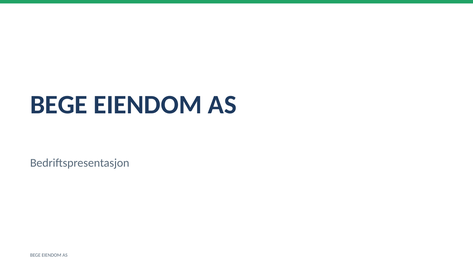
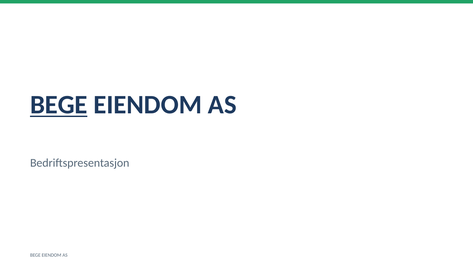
BEGE at (59, 105) underline: none -> present
